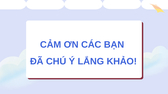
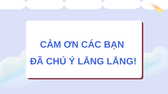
LẮNG KHẢO: KHẢO -> LẮNG
